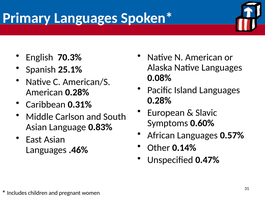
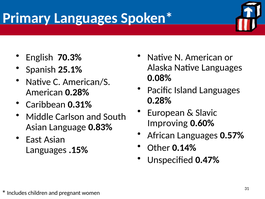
Symptoms: Symptoms -> Improving
.46%: .46% -> .15%
